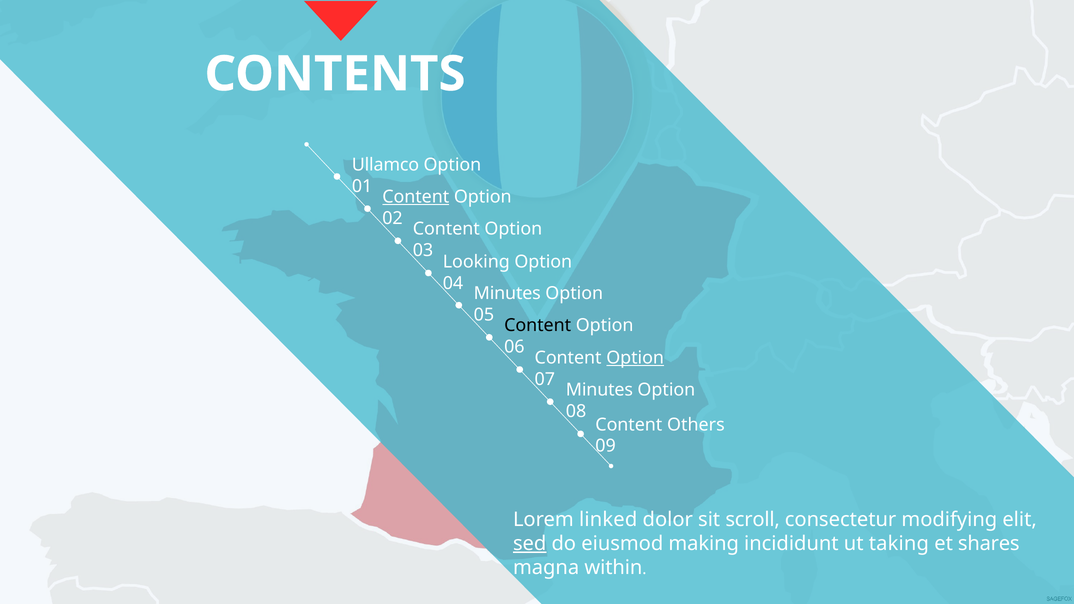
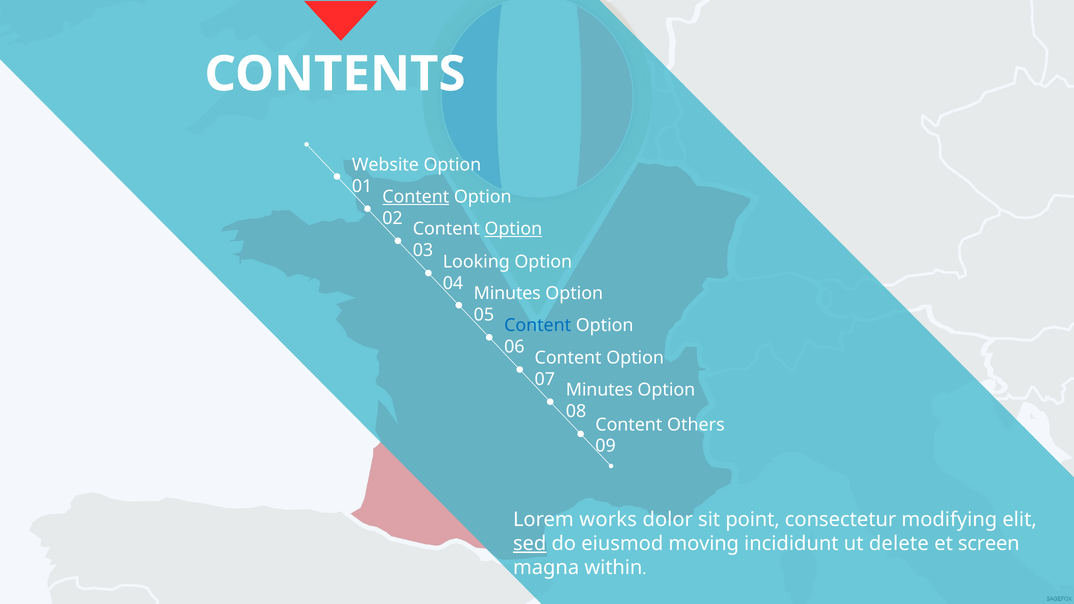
Ullamco: Ullamco -> Website
Option at (513, 229) underline: none -> present
Content at (538, 325) colour: black -> blue
Option at (635, 358) underline: present -> none
linked: linked -> works
scroll: scroll -> point
making: making -> moving
taking: taking -> delete
shares: shares -> screen
